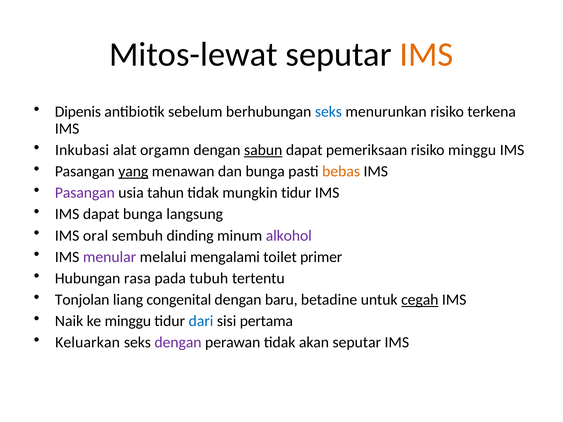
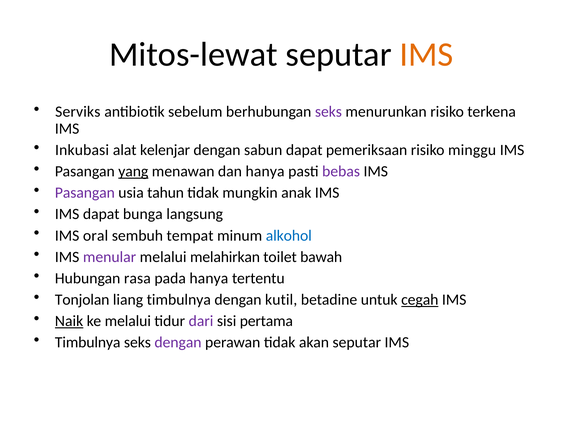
Dipenis: Dipenis -> Serviks
seks at (328, 112) colour: blue -> purple
orgamn: orgamn -> kelenjar
sabun underline: present -> none
dan bunga: bunga -> hanya
bebas colour: orange -> purple
mungkin tidur: tidur -> anak
dinding: dinding -> tempat
alkohol colour: purple -> blue
mengalami: mengalami -> melahirkan
primer: primer -> bawah
pada tubuh: tubuh -> hanya
liang congenital: congenital -> timbulnya
baru: baru -> kutil
Naik underline: none -> present
ke minggu: minggu -> melalui
dari colour: blue -> purple
Keluarkan at (88, 343): Keluarkan -> Timbulnya
